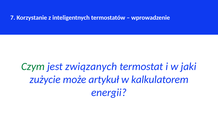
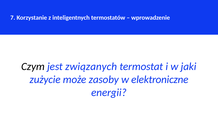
Czym colour: green -> black
artykuł: artykuł -> zasoby
kalkulatorem: kalkulatorem -> elektroniczne
